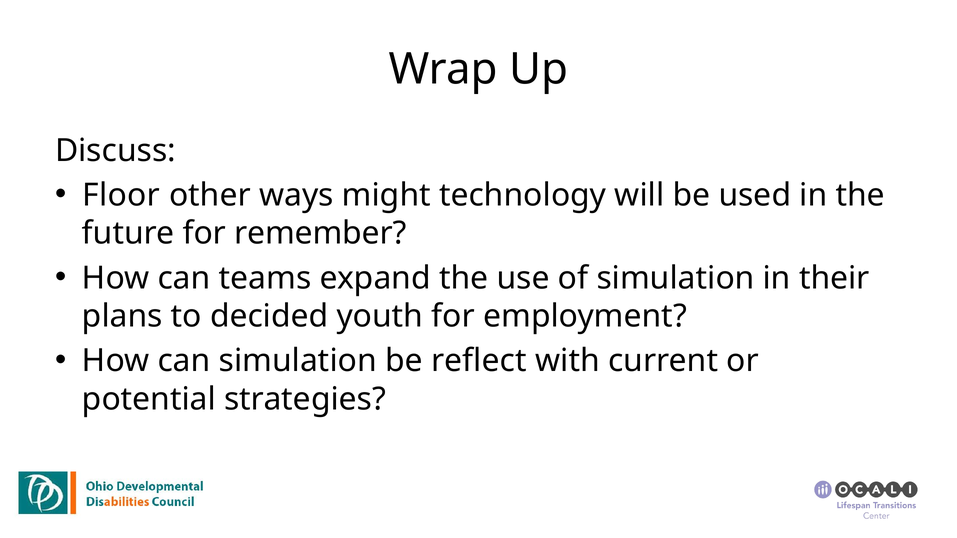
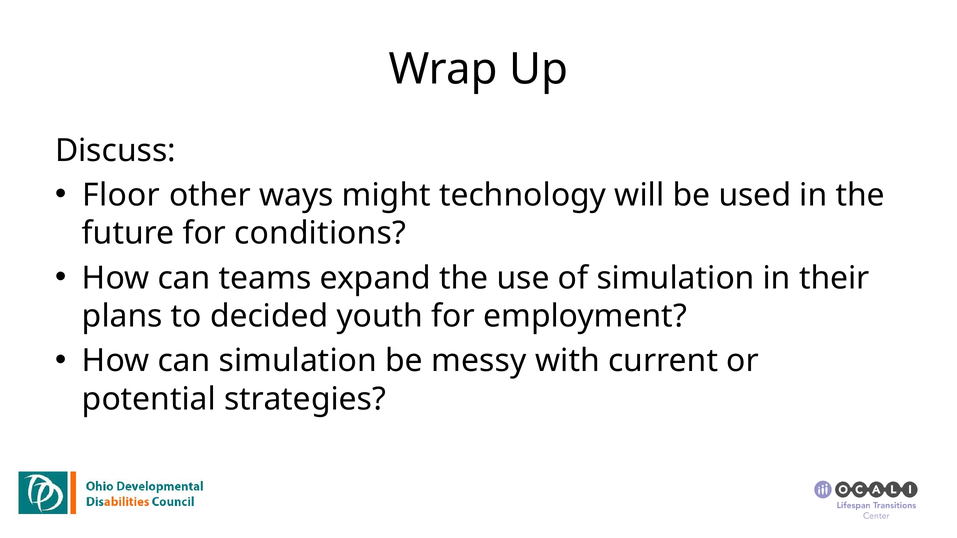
remember: remember -> conditions
reflect: reflect -> messy
